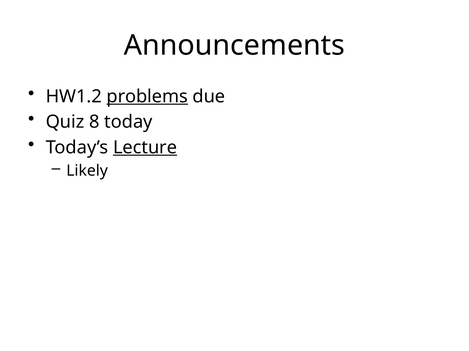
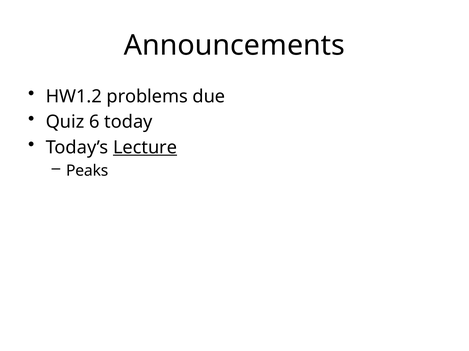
problems underline: present -> none
8: 8 -> 6
Likely: Likely -> Peaks
